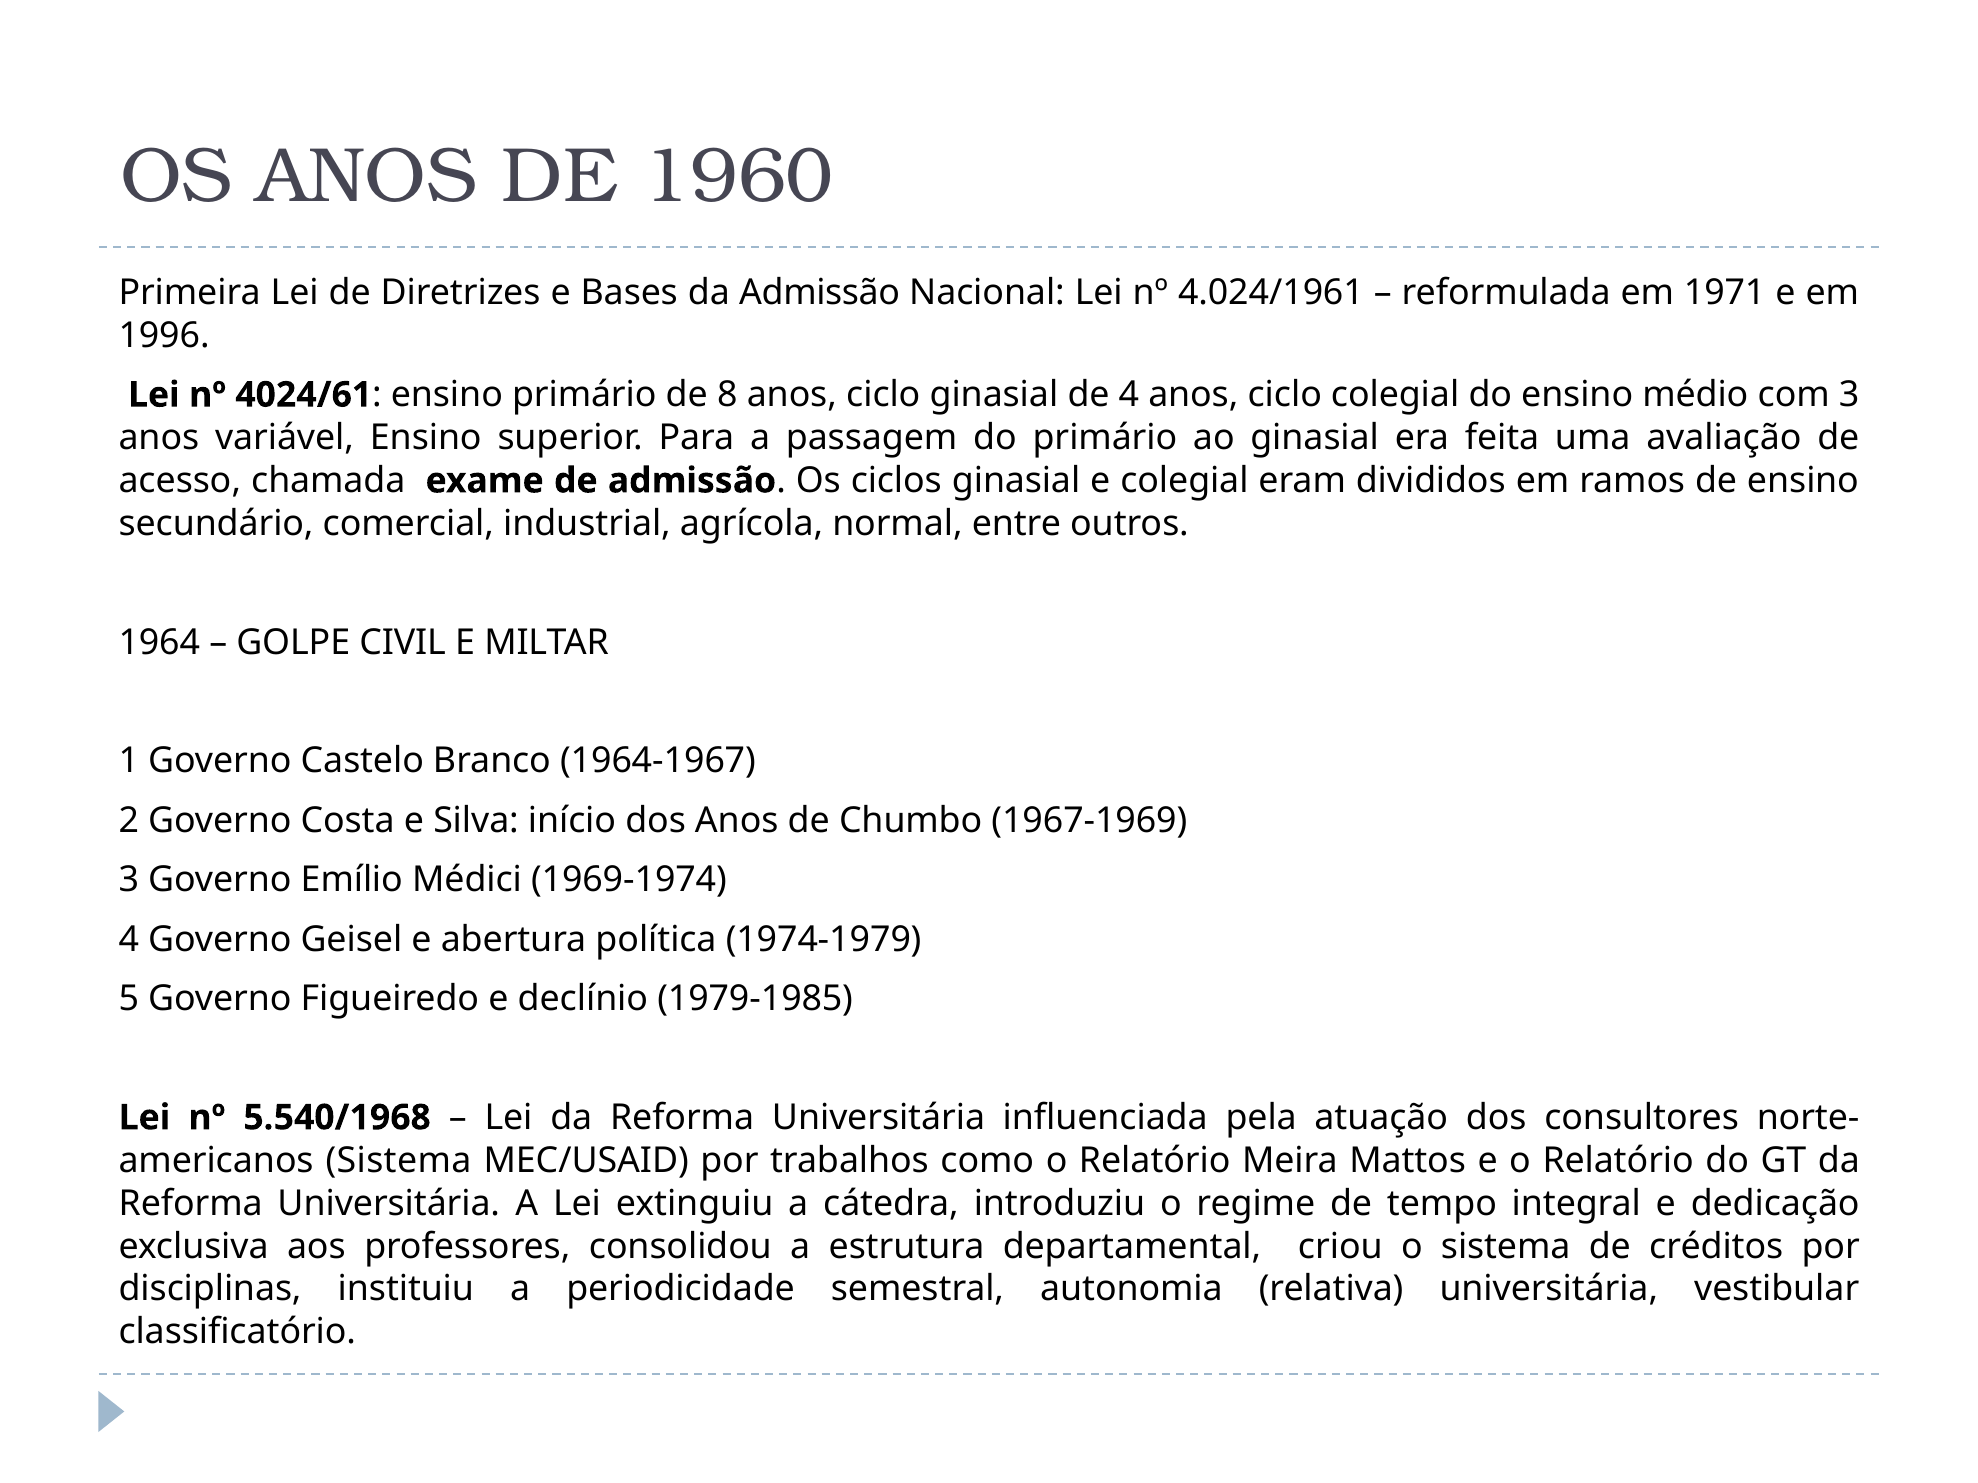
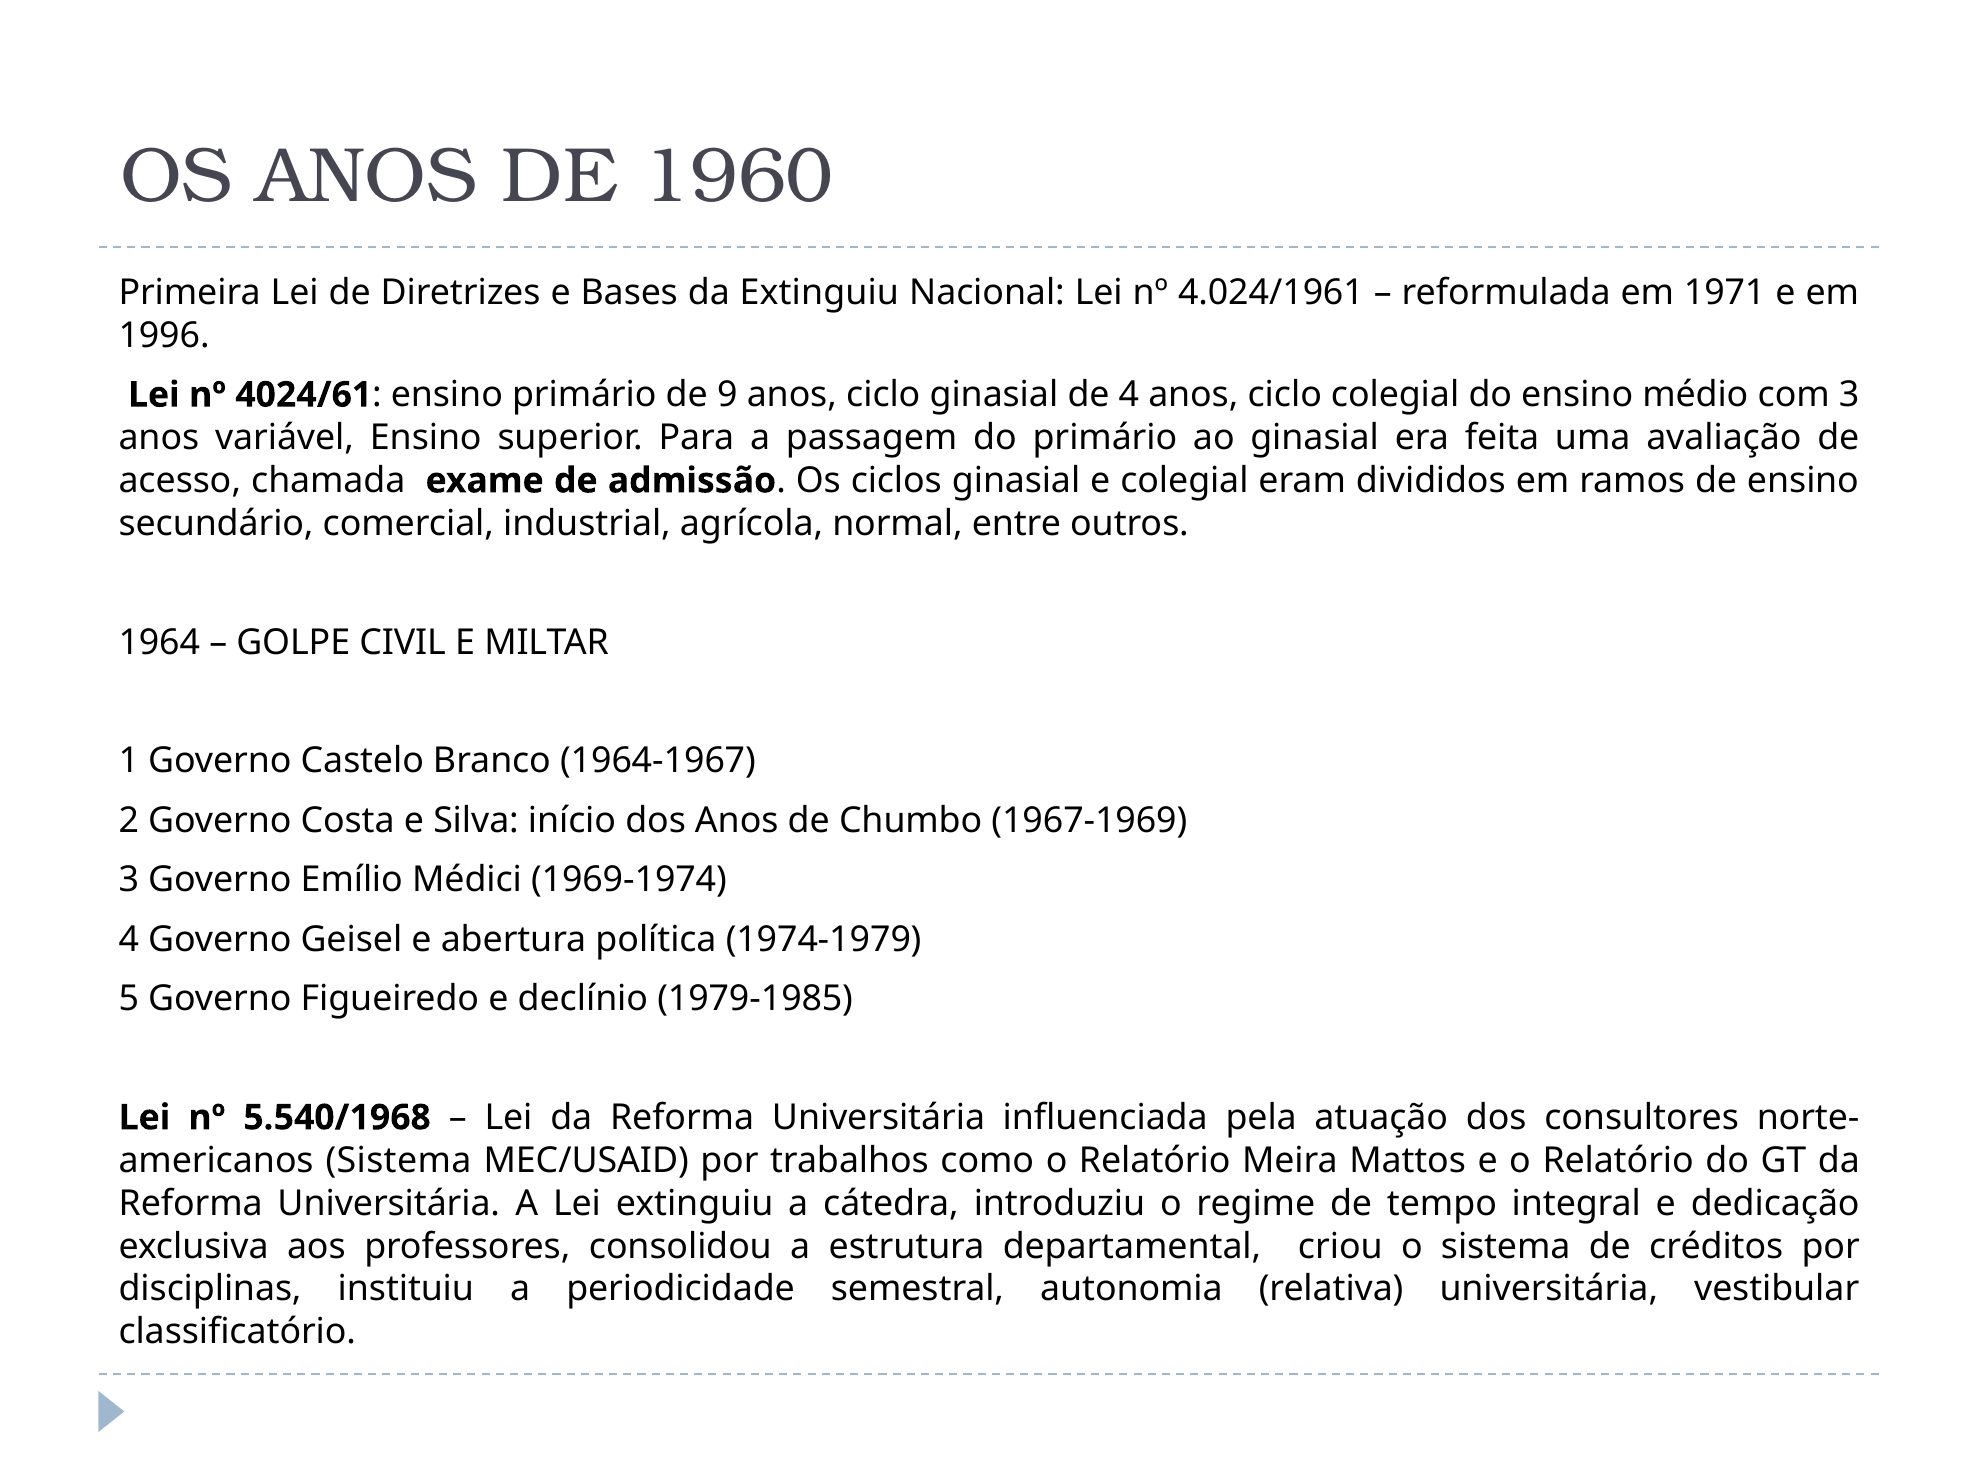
da Admissão: Admissão -> Extinguiu
8: 8 -> 9
